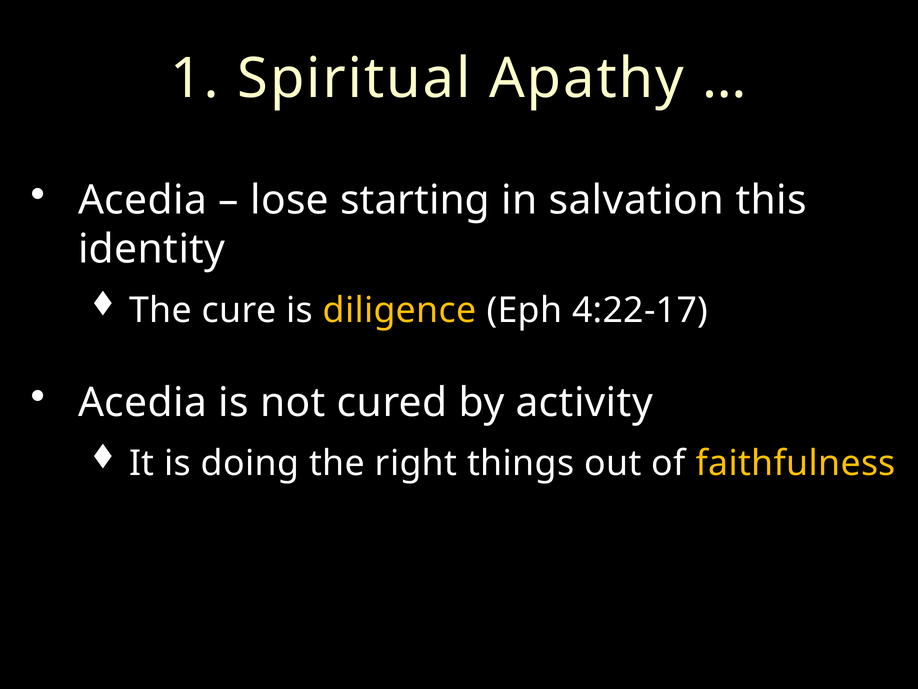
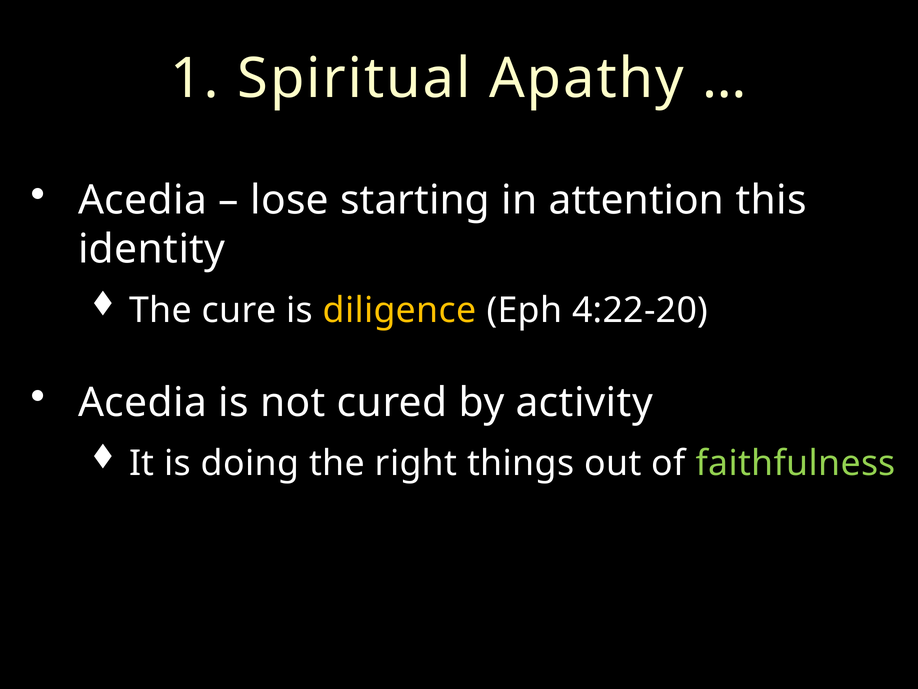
salvation: salvation -> attention
4:22-17: 4:22-17 -> 4:22-20
faithfulness colour: yellow -> light green
